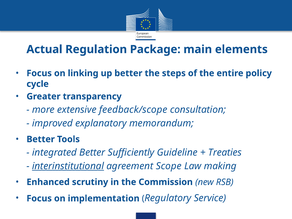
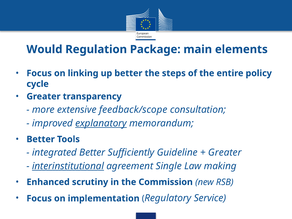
Actual: Actual -> Would
explanatory underline: none -> present
Treaties at (225, 152): Treaties -> Greater
Scope: Scope -> Single
